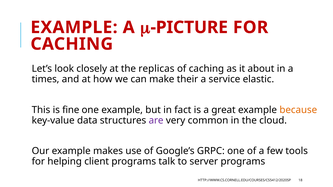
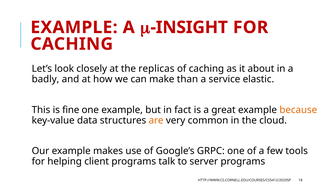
PICTURE: PICTURE -> INSIGHT
times: times -> badly
their: their -> than
are colour: purple -> orange
